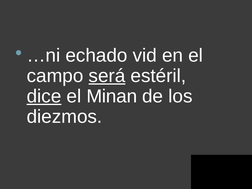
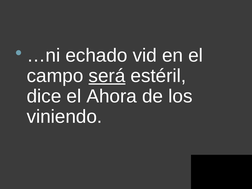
dice underline: present -> none
Minan: Minan -> Ahora
diezmos: diezmos -> viniendo
